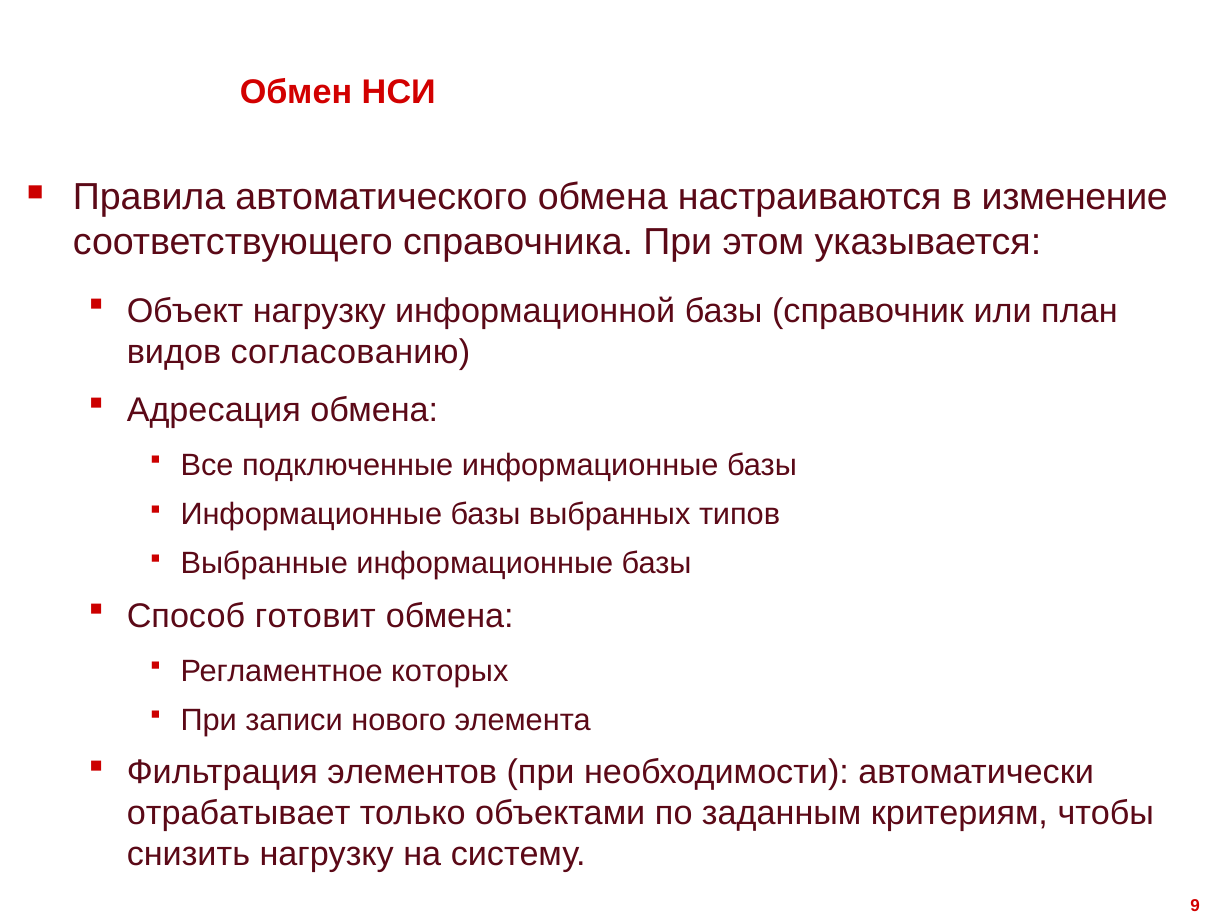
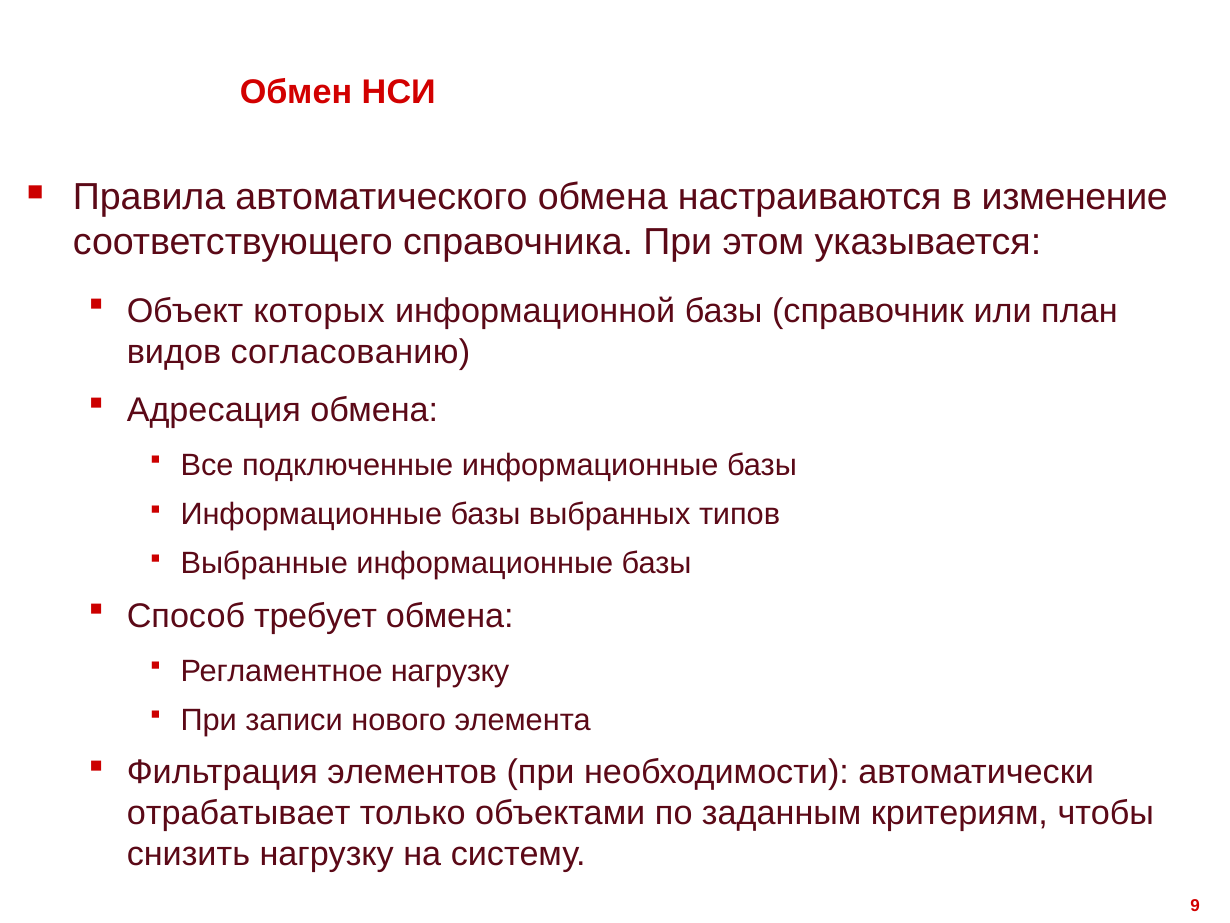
Объект нагрузку: нагрузку -> которых
готовит: готовит -> требует
Регламентное которых: которых -> нагрузку
